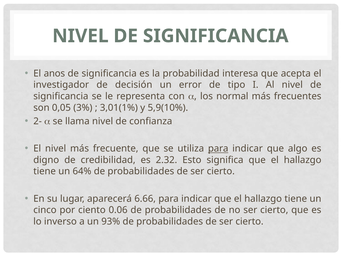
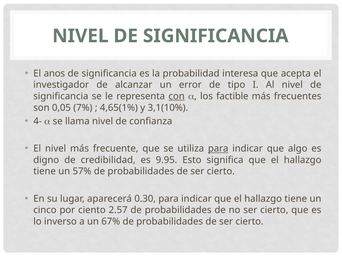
decisión: decisión -> alcanzar
con underline: none -> present
normal: normal -> factible
3%: 3% -> 7%
3,01(1%: 3,01(1% -> 4,65(1%
5,9(10%: 5,9(10% -> 3,1(10%
2-: 2- -> 4-
2.32: 2.32 -> 9.95
64%: 64% -> 57%
6.66: 6.66 -> 0.30
0.06: 0.06 -> 2.57
93%: 93% -> 67%
